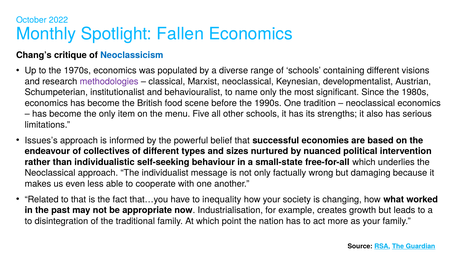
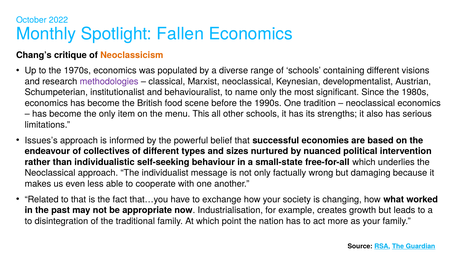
Neoclassicism colour: blue -> orange
Five: Five -> This
inequality: inequality -> exchange
